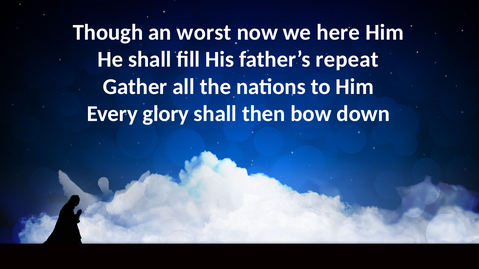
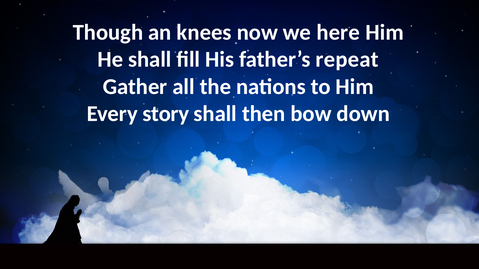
worst: worst -> knees
glory: glory -> story
